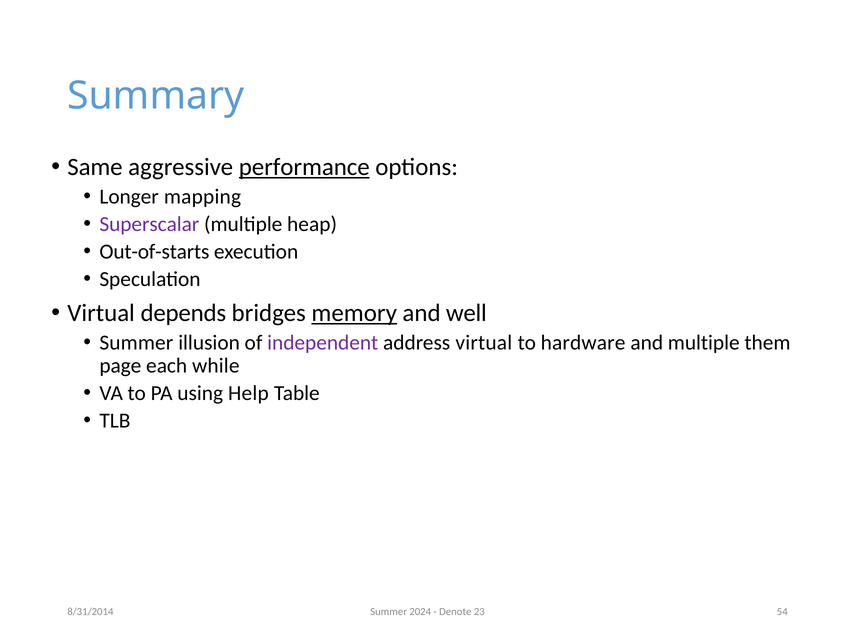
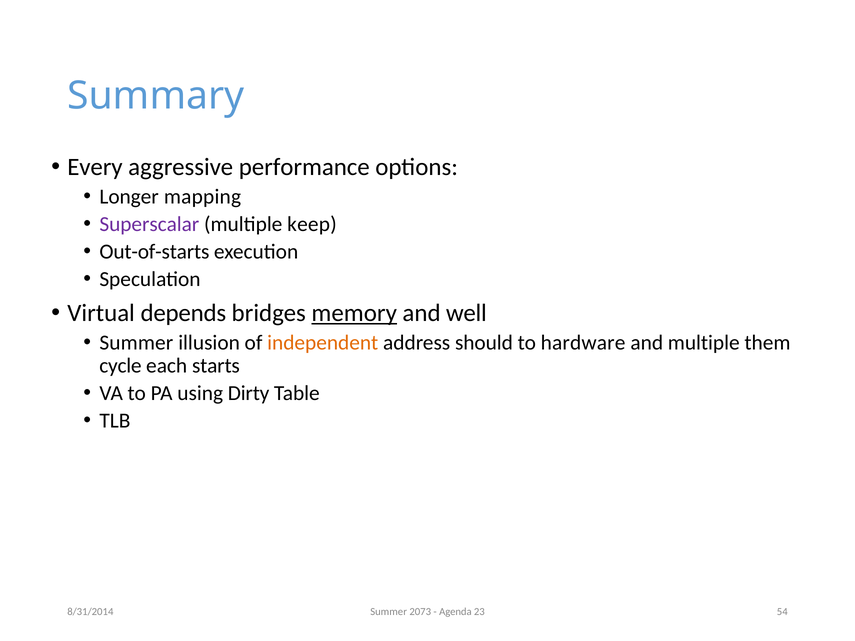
Same: Same -> Every
performance underline: present -> none
heap: heap -> keep
independent colour: purple -> orange
address virtual: virtual -> should
page: page -> cycle
while: while -> starts
Help: Help -> Dirty
2024: 2024 -> 2073
Denote: Denote -> Agenda
